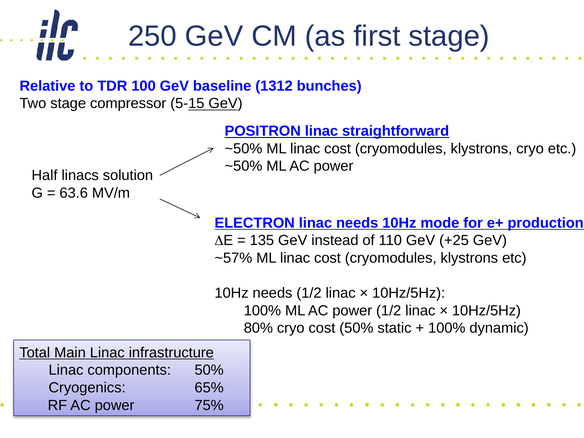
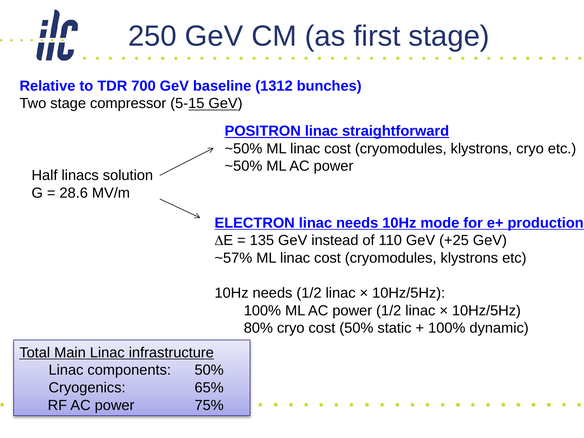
100: 100 -> 700
63.6: 63.6 -> 28.6
